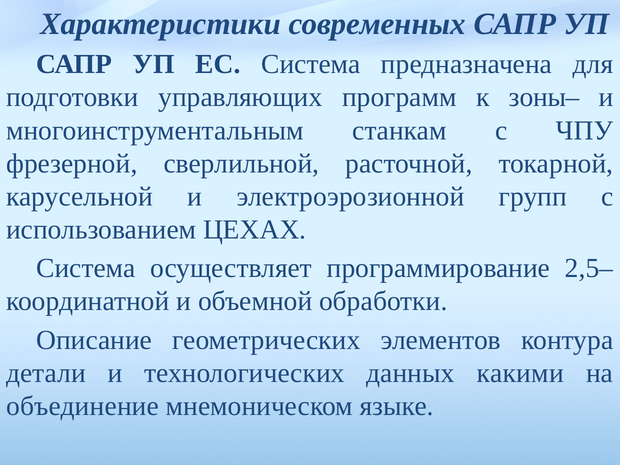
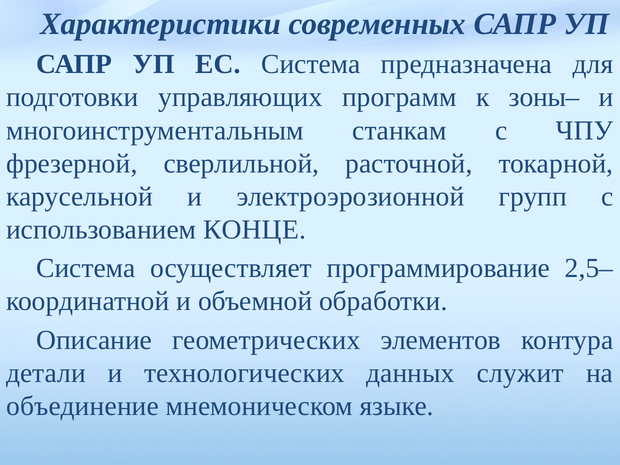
ЦЕХАХ: ЦЕХАХ -> КОНЦЕ
какими: какими -> служит
